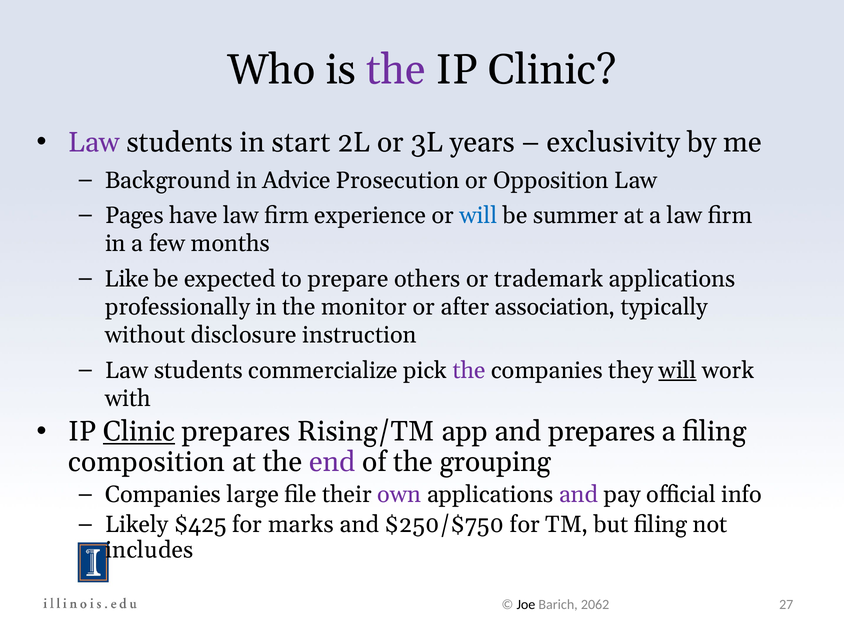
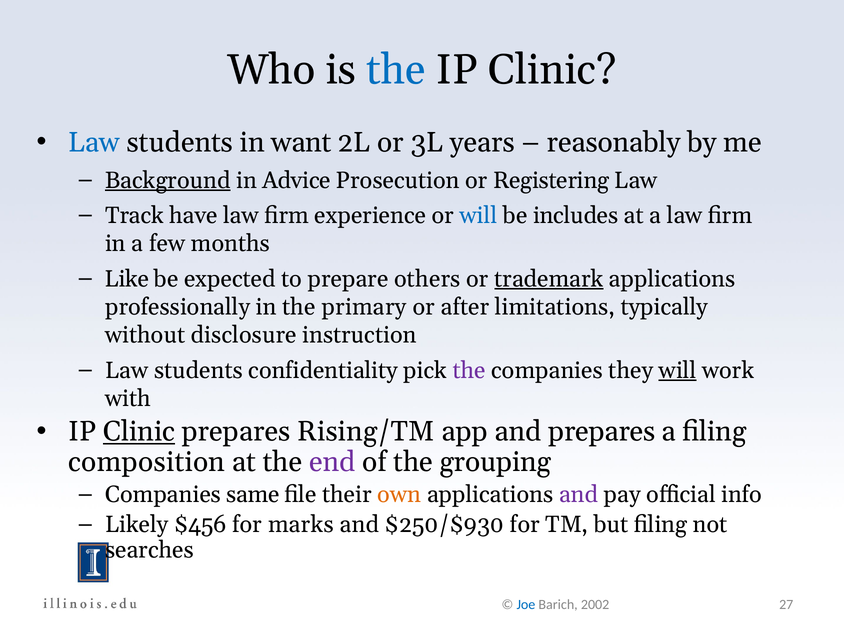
the at (396, 70) colour: purple -> blue
Law at (94, 143) colour: purple -> blue
start: start -> want
exclusivity: exclusivity -> reasonably
Background underline: none -> present
Opposition: Opposition -> Registering
Pages: Pages -> Track
summer: summer -> includes
trademark underline: none -> present
monitor: monitor -> primary
association: association -> limitations
commercialize: commercialize -> confidentiality
large: large -> same
own colour: purple -> orange
$425: $425 -> $456
$250/$750: $250/$750 -> $250/$930
includes: includes -> searches
Joe colour: black -> blue
2062: 2062 -> 2002
